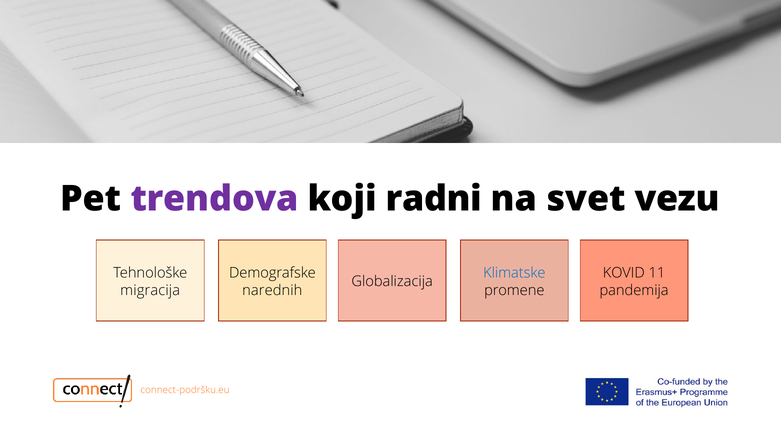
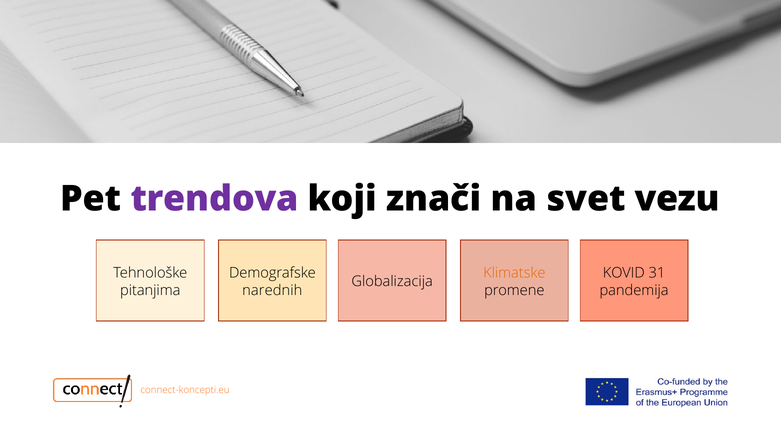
radni: radni -> znači
Klimatske colour: blue -> orange
11: 11 -> 31
migracija: migracija -> pitanjima
connect-podršku.eu: connect-podršku.eu -> connect-koncepti.eu
